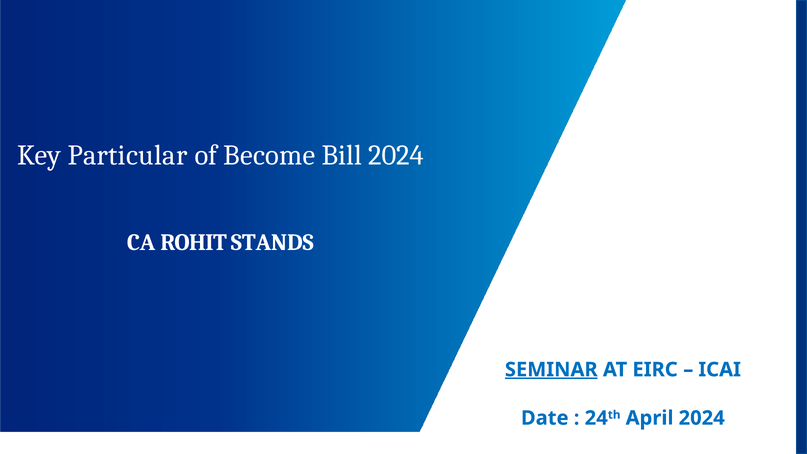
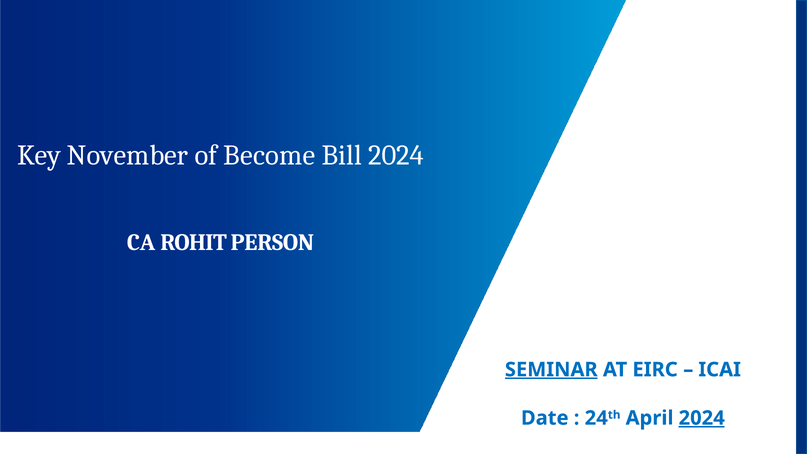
Particular: Particular -> November
STANDS: STANDS -> PERSON
2024 at (702, 418) underline: none -> present
